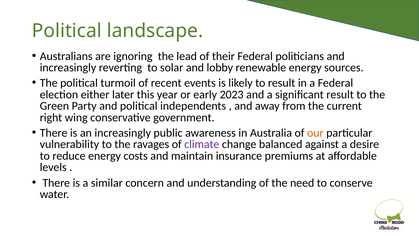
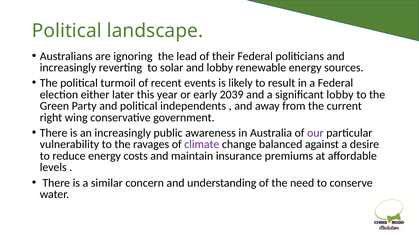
2023: 2023 -> 2039
significant result: result -> lobby
our colour: orange -> purple
